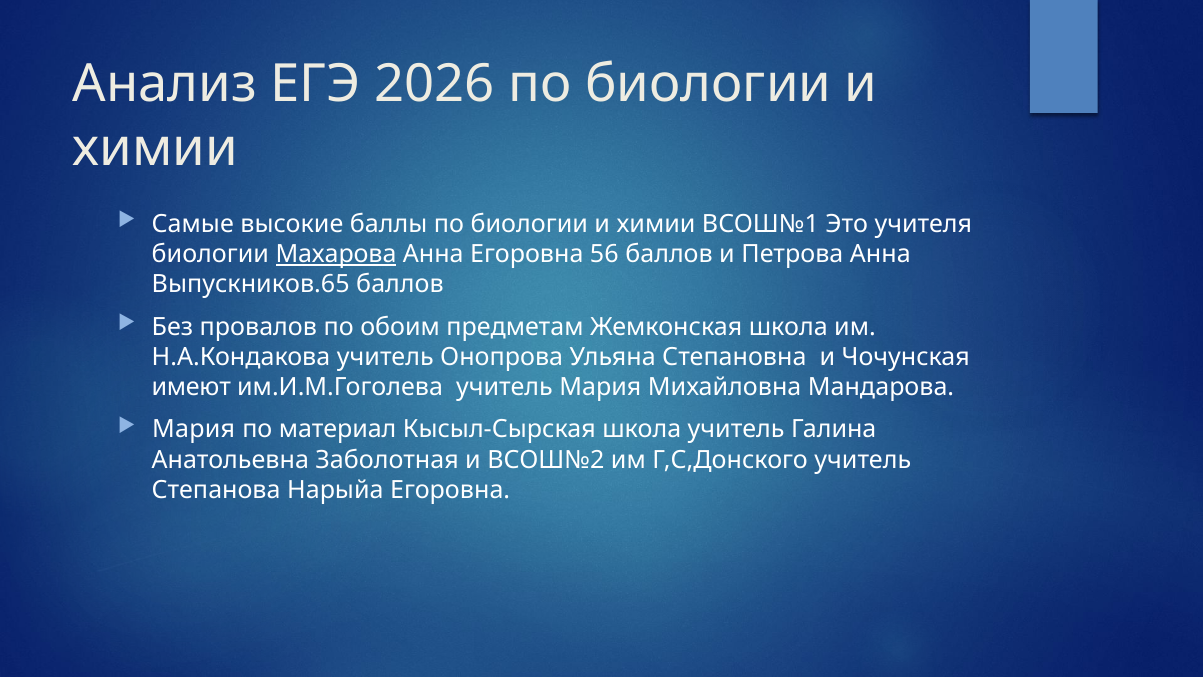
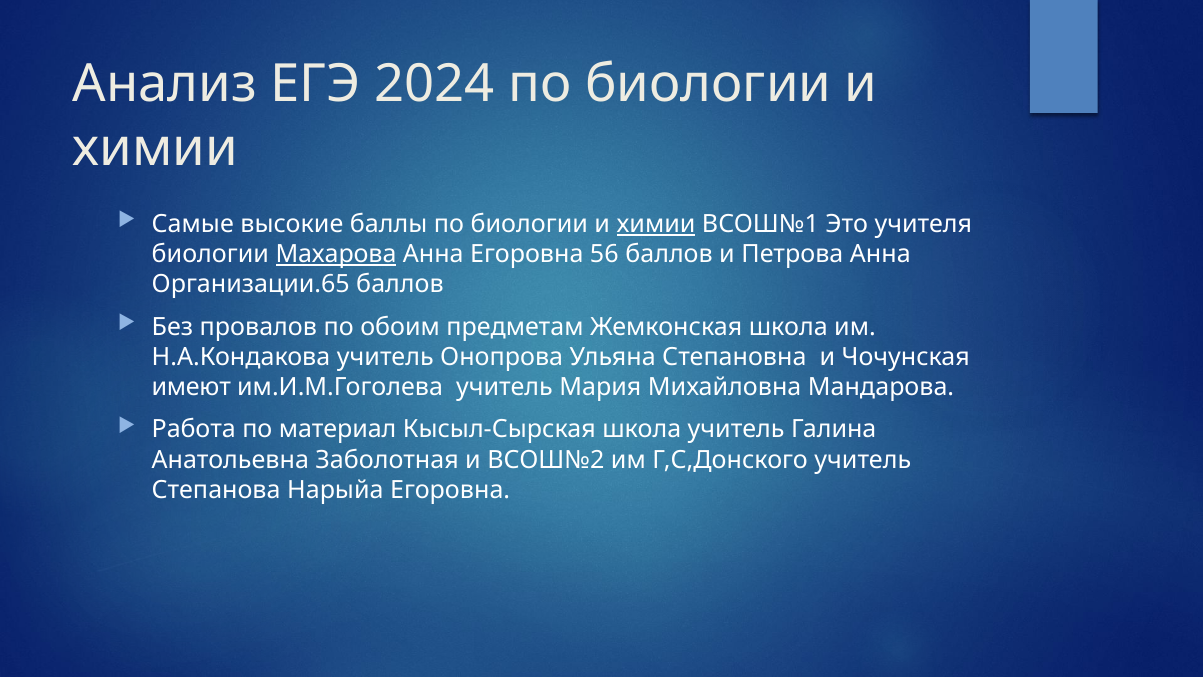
2026: 2026 -> 2024
химии at (656, 224) underline: none -> present
Выпускников.65: Выпускников.65 -> Организации.65
Мария at (194, 429): Мария -> Работа
